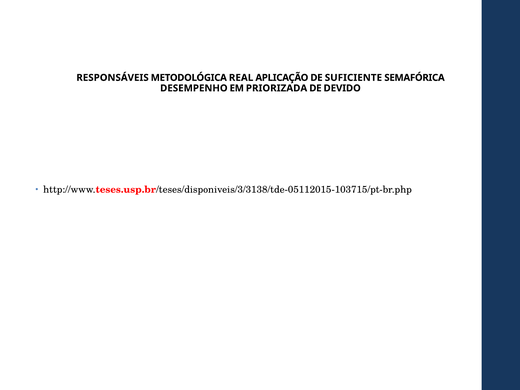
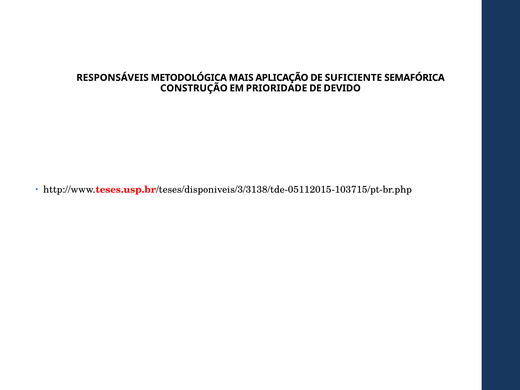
REAL: REAL -> MAIS
DESEMPENHO: DESEMPENHO -> CONSTRUÇÃO
PRIORIZADA: PRIORIZADA -> PRIORIDADE
